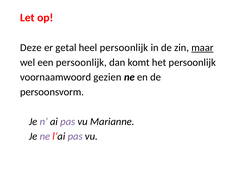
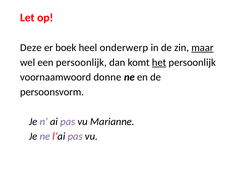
getal: getal -> boek
heel persoonlijk: persoonlijk -> onderwerp
het underline: none -> present
gezien: gezien -> donne
